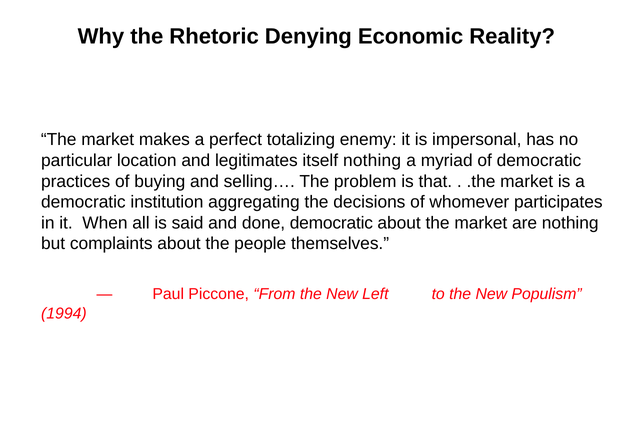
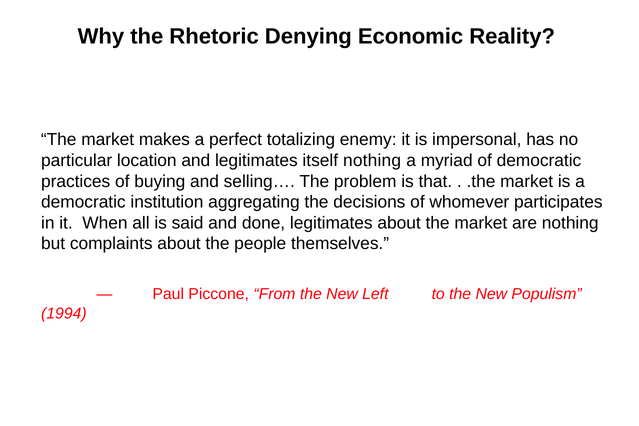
done democratic: democratic -> legitimates
